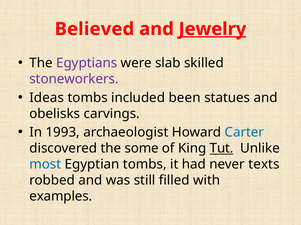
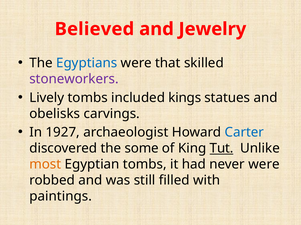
Jewelry underline: present -> none
Egyptians colour: purple -> blue
slab: slab -> that
Ideas: Ideas -> Lively
been: been -> kings
1993: 1993 -> 1927
most colour: blue -> orange
never texts: texts -> were
examples: examples -> paintings
